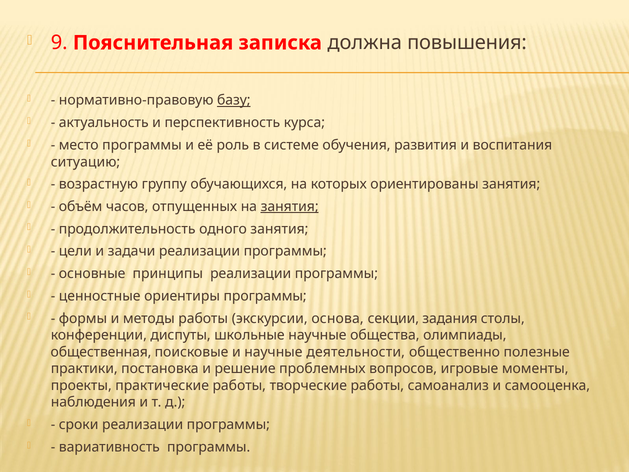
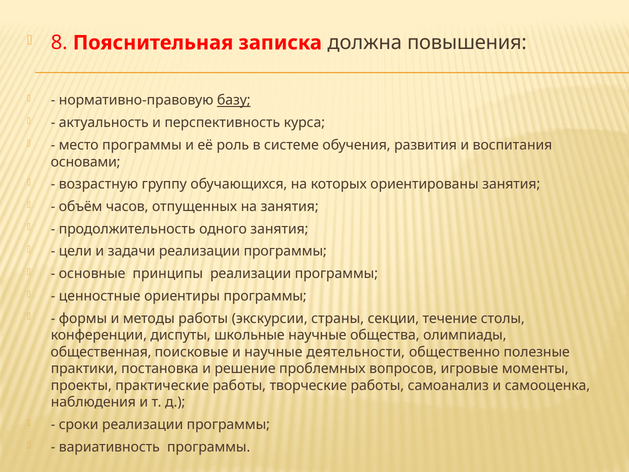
9: 9 -> 8
ситуацию: ситуацию -> основами
занятия at (290, 207) underline: present -> none
основа: основа -> страны
задания: задания -> течение
